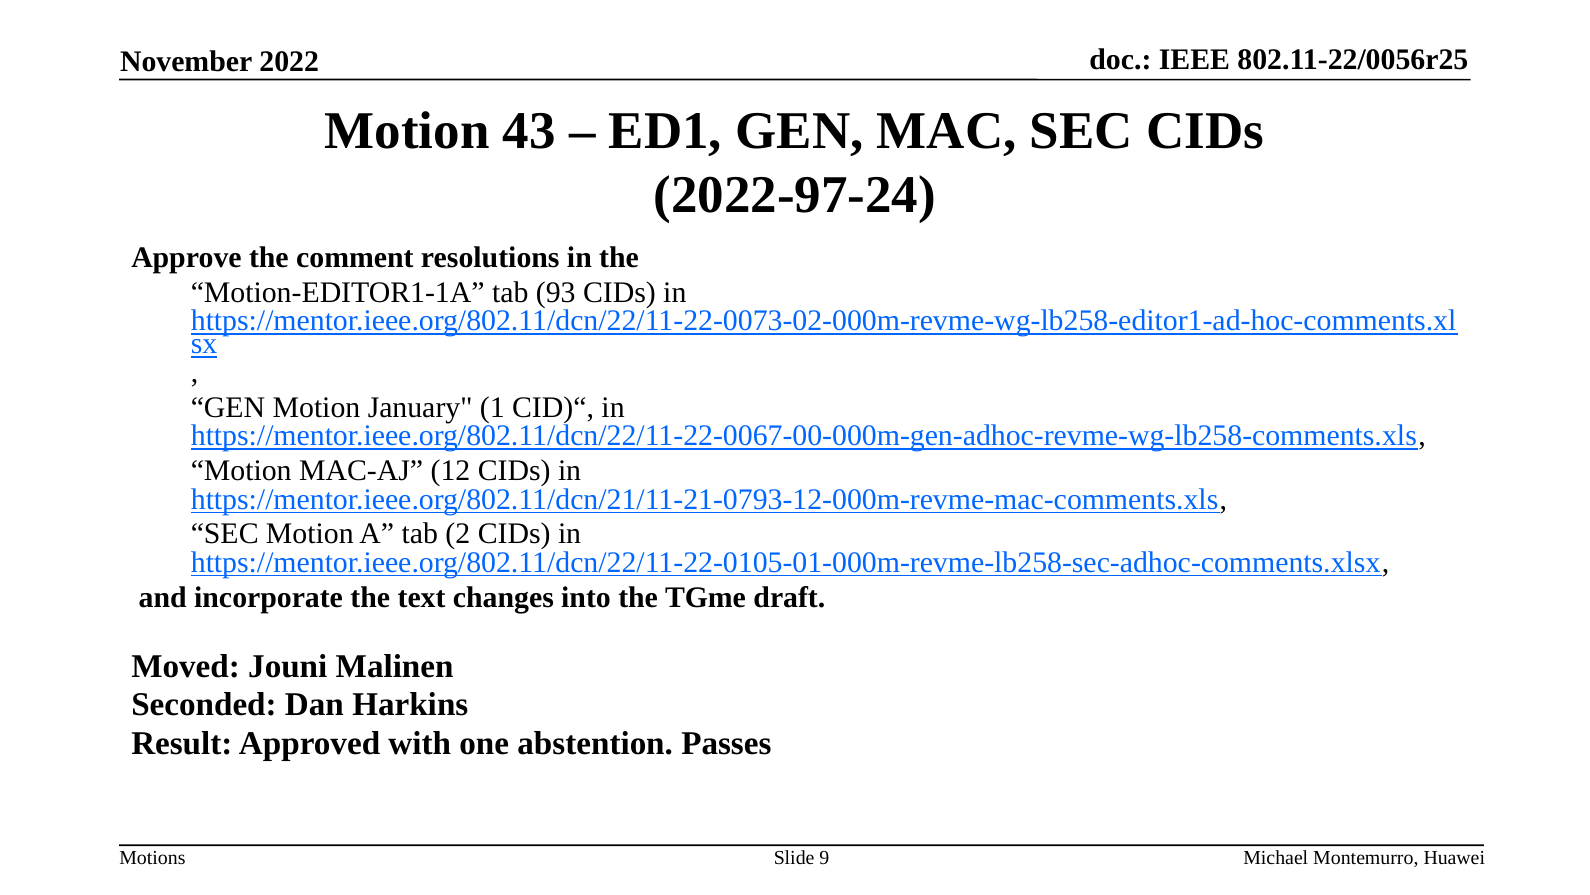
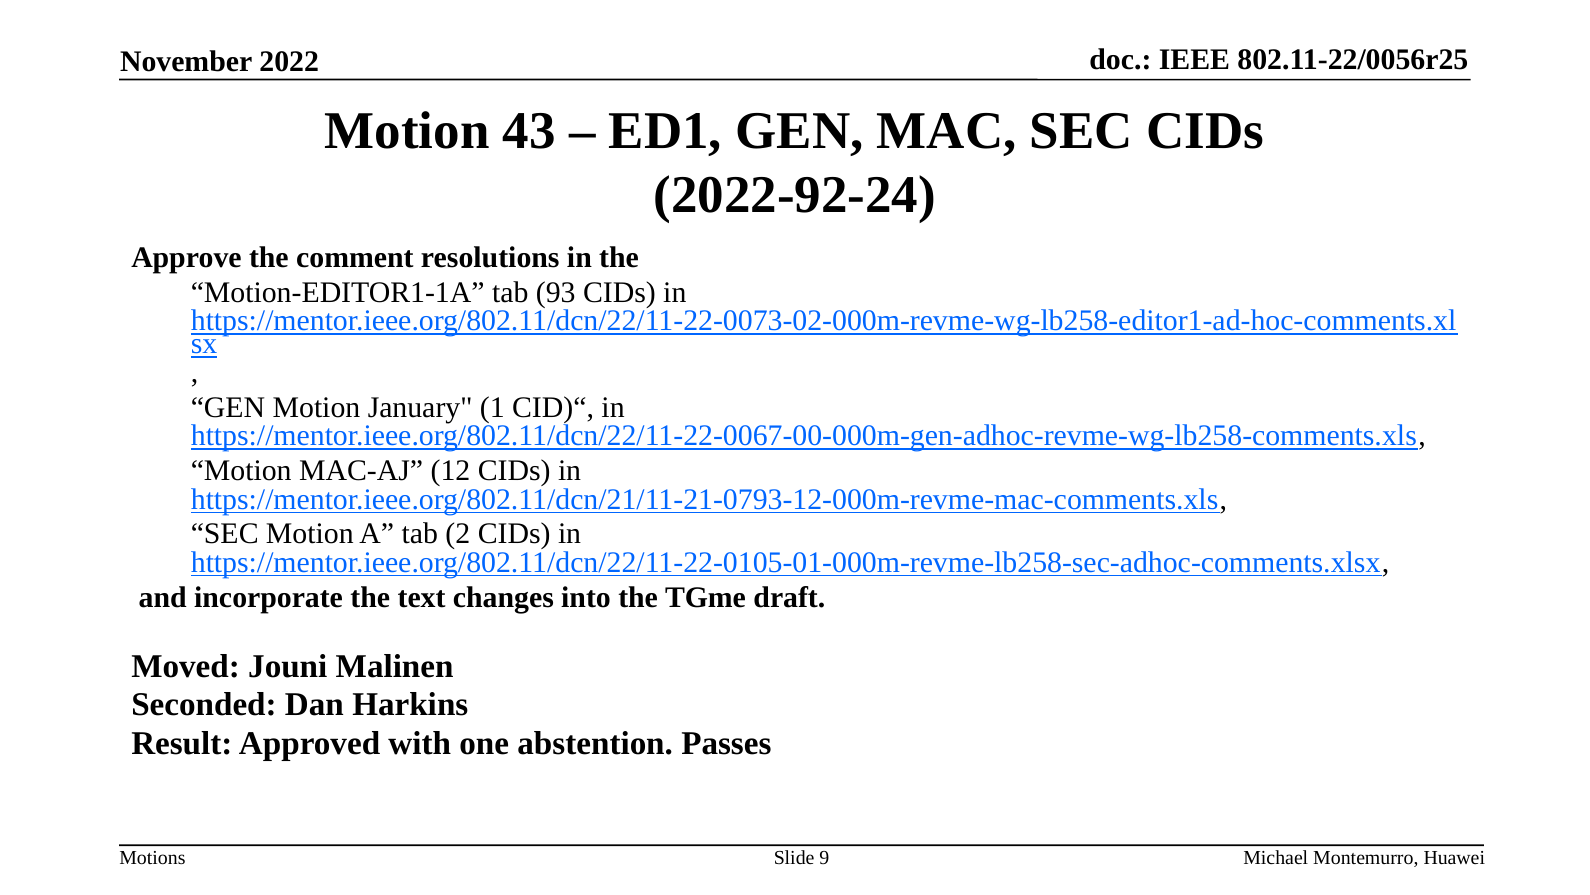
2022-97-24: 2022-97-24 -> 2022-92-24
